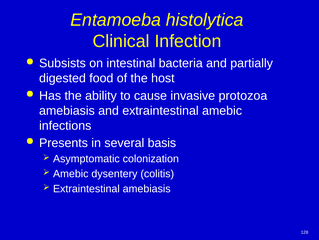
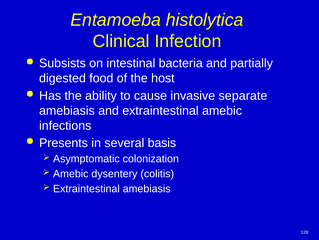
protozoa: protozoa -> separate
